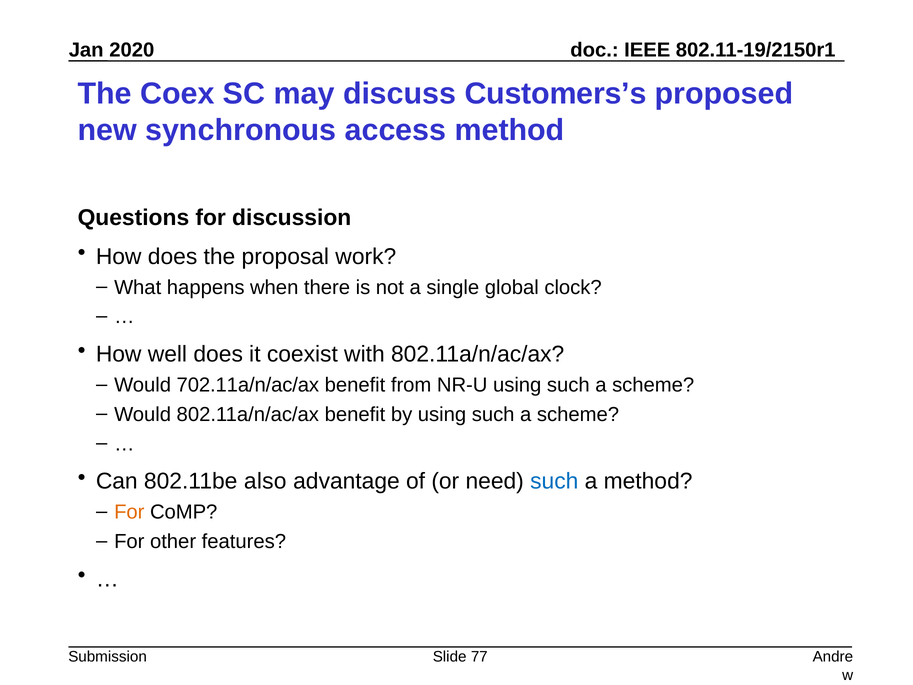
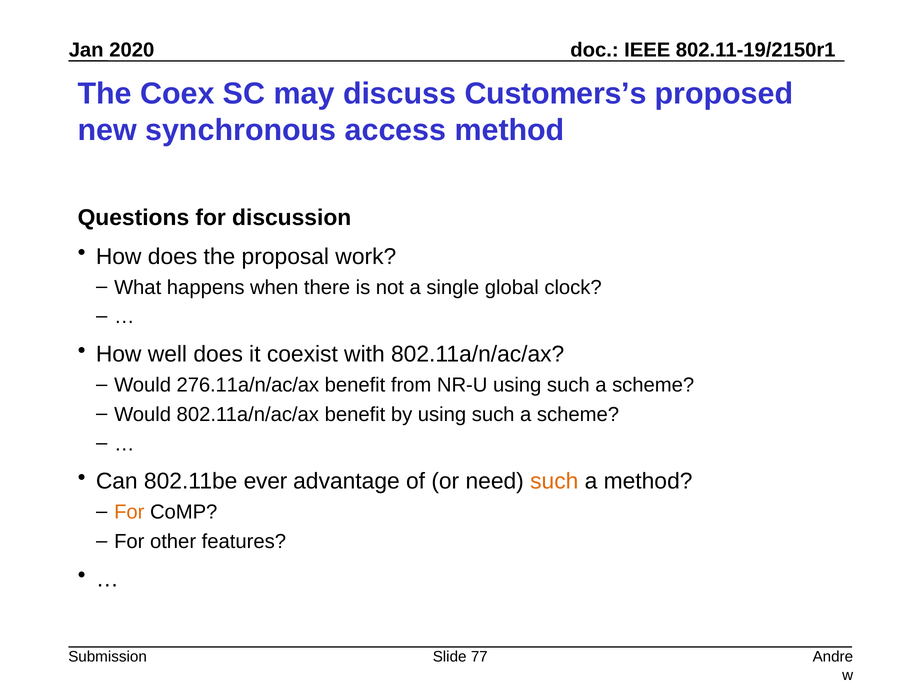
702.11a/n/ac/ax: 702.11a/n/ac/ax -> 276.11a/n/ac/ax
also: also -> ever
such at (554, 481) colour: blue -> orange
